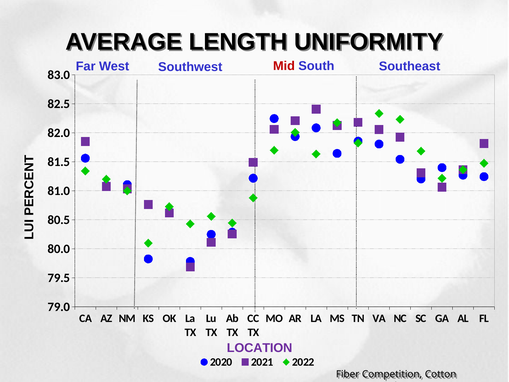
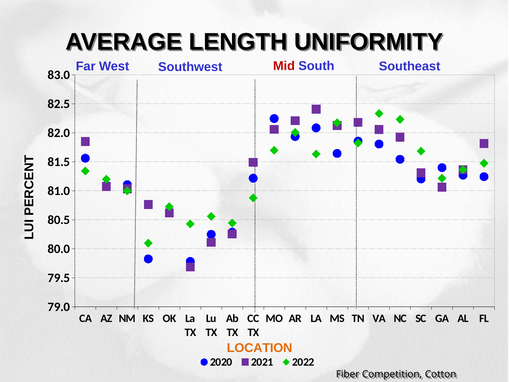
LOCATION colour: purple -> orange
